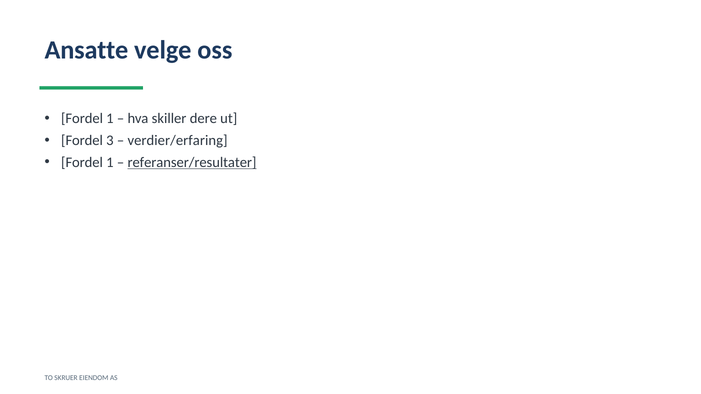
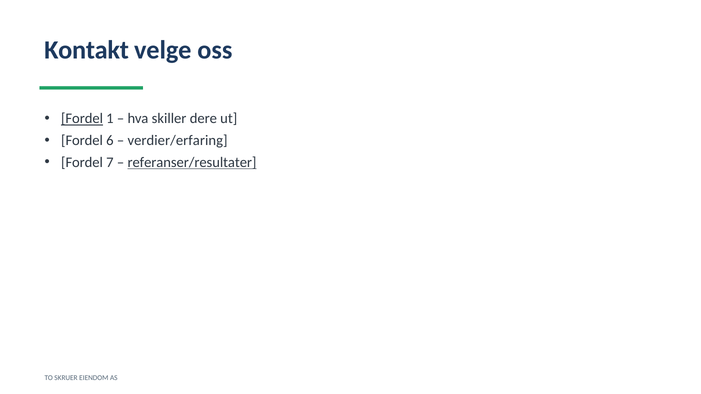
Ansatte: Ansatte -> Kontakt
Fordel at (82, 119) underline: none -> present
3: 3 -> 6
1 at (110, 163): 1 -> 7
